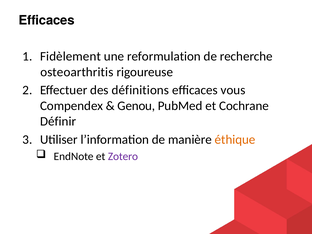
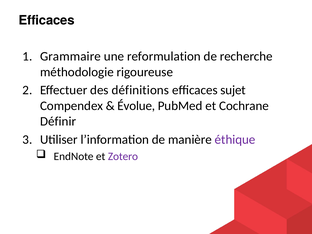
Fidèlement: Fidèlement -> Grammaire
osteoarthritis: osteoarthritis -> méthodologie
vous: vous -> sujet
Genou: Genou -> Évolue
éthique colour: orange -> purple
